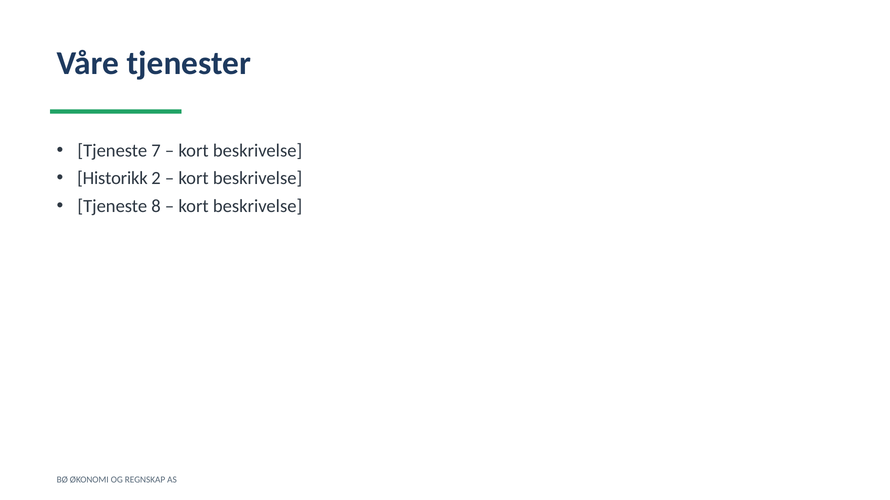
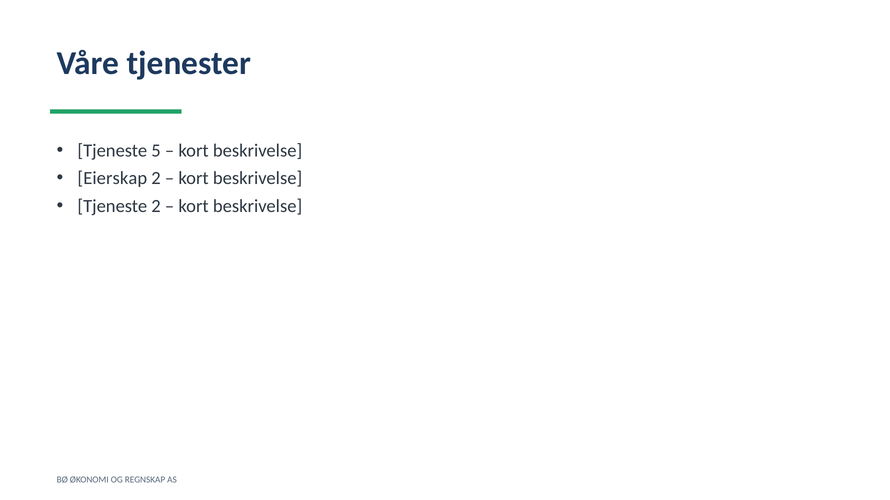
7: 7 -> 5
Historikk: Historikk -> Eierskap
Tjeneste 8: 8 -> 2
